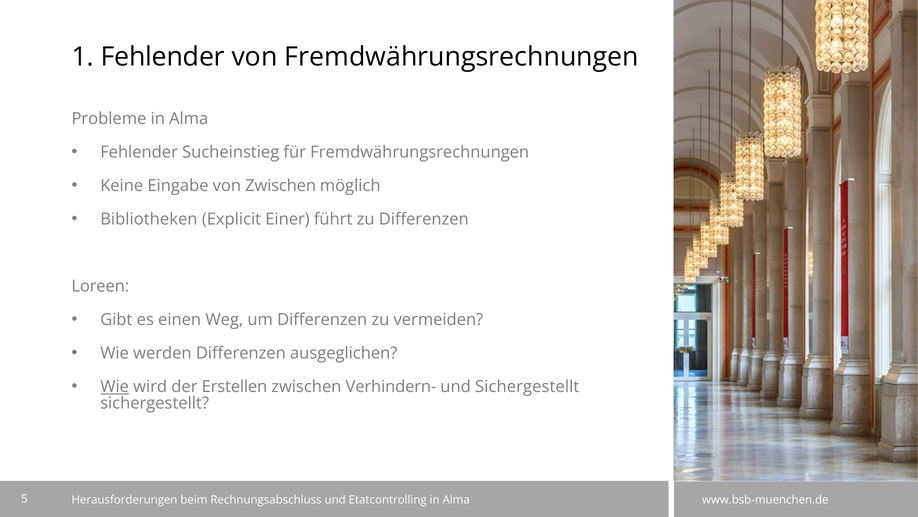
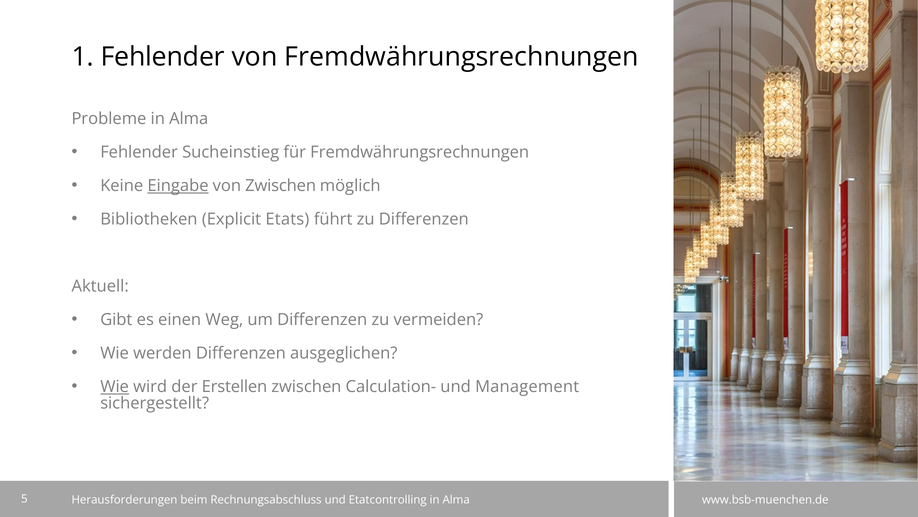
Eingabe underline: none -> present
Einer: Einer -> Etats
Loreen: Loreen -> Aktuell
Verhindern-: Verhindern- -> Calculation-
und Sichergestellt: Sichergestellt -> Management
